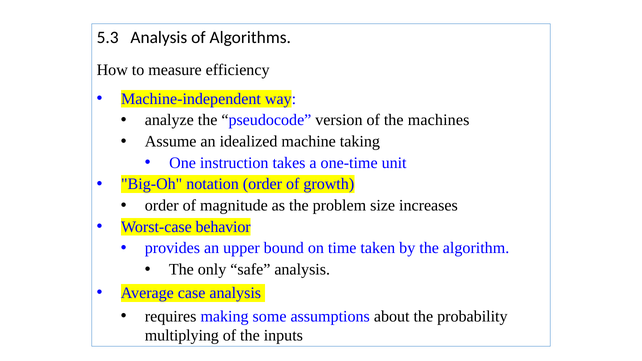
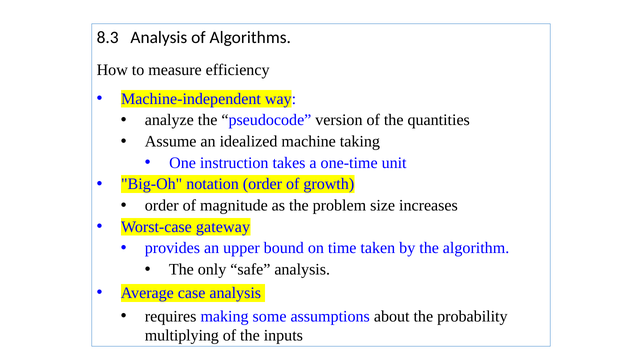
5.3: 5.3 -> 8.3
machines: machines -> quantities
behavior: behavior -> gateway
